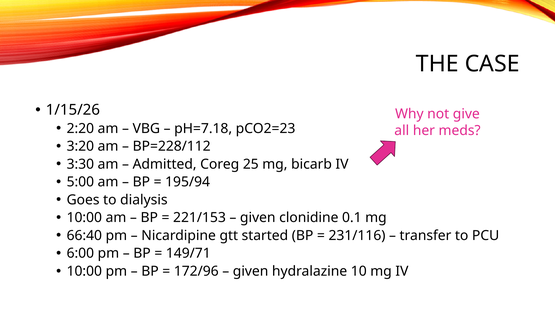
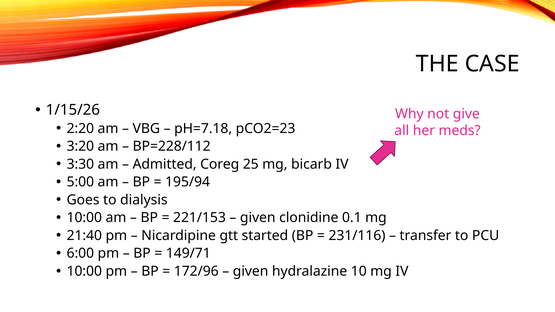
66:40: 66:40 -> 21:40
